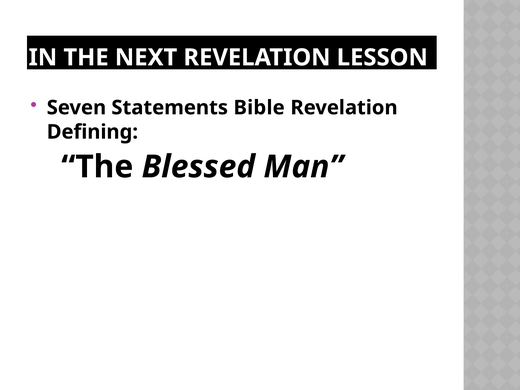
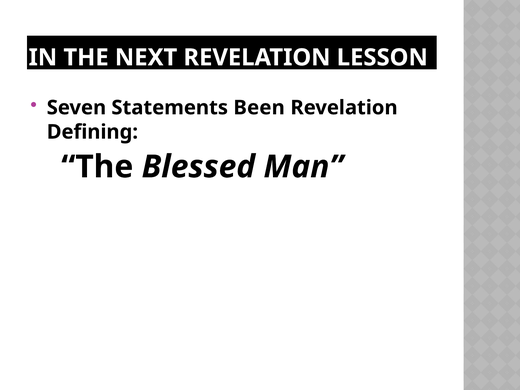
Bible: Bible -> Been
